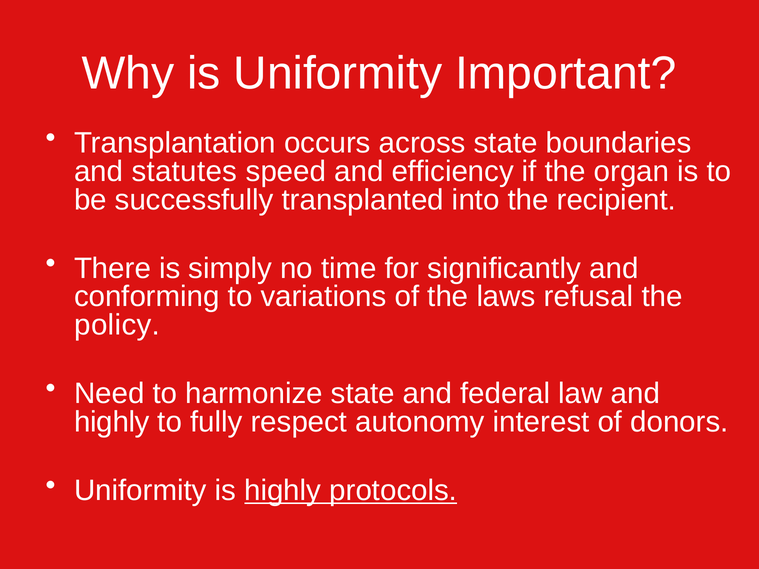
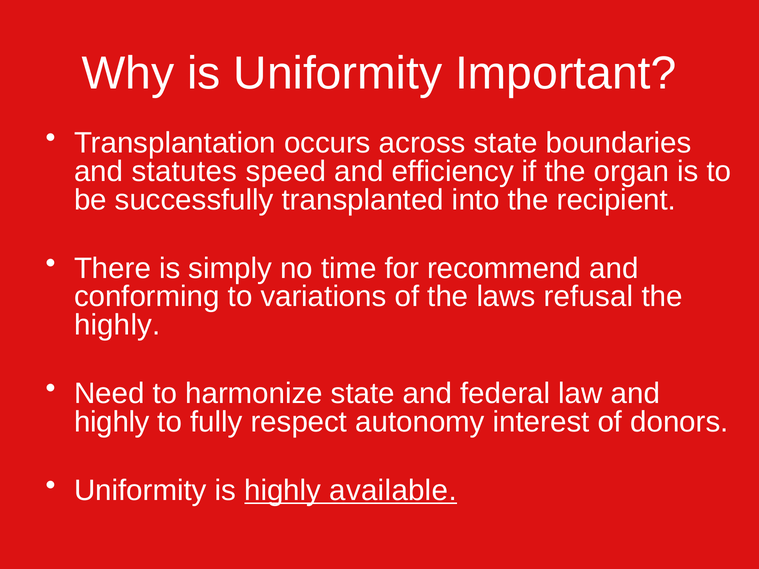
significantly: significantly -> recommend
policy at (117, 325): policy -> highly
protocols: protocols -> available
